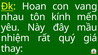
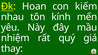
vang: vang -> kiếm
